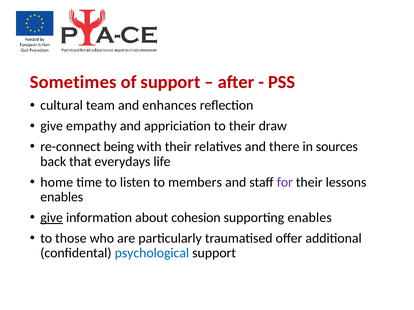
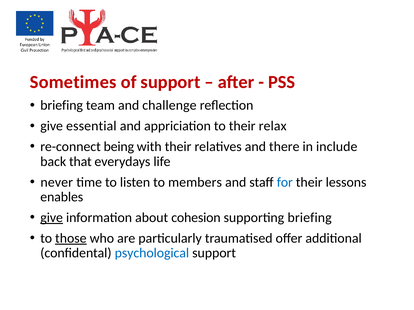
cultural at (62, 106): cultural -> briefing
enhances: enhances -> challenge
empathy: empathy -> essential
draw: draw -> relax
sources: sources -> include
home: home -> never
for colour: purple -> blue
supporting enables: enables -> briefing
those underline: none -> present
